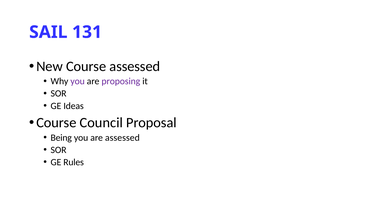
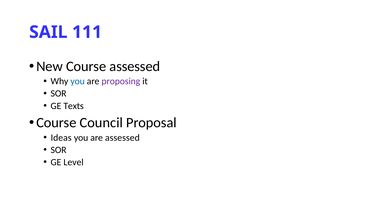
131: 131 -> 111
you at (78, 81) colour: purple -> blue
Ideas: Ideas -> Texts
Being: Being -> Ideas
Rules: Rules -> Level
